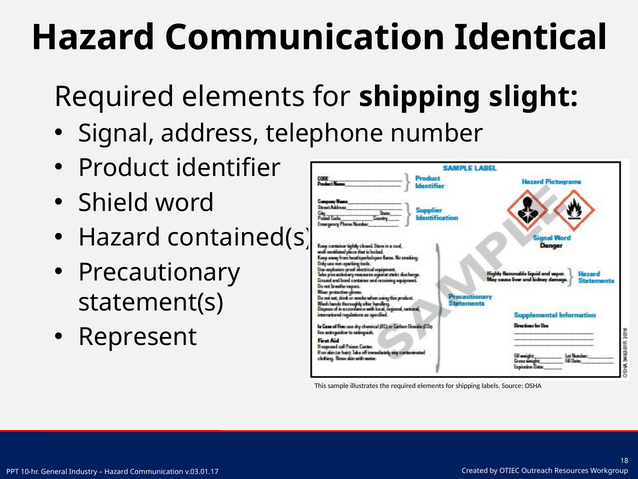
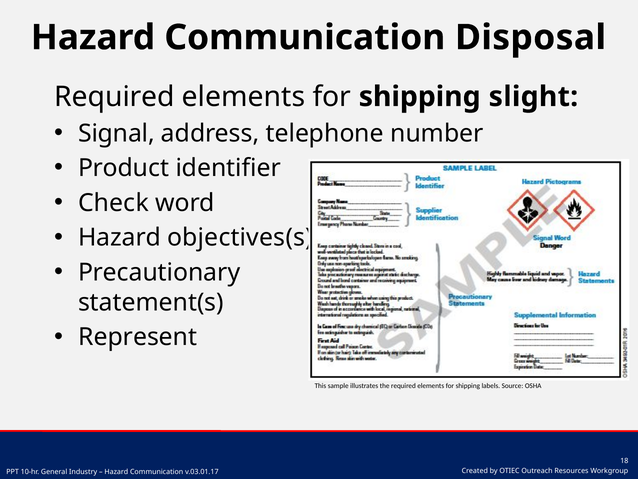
Identical: Identical -> Disposal
Shield: Shield -> Check
contained(s: contained(s -> objectives(s
